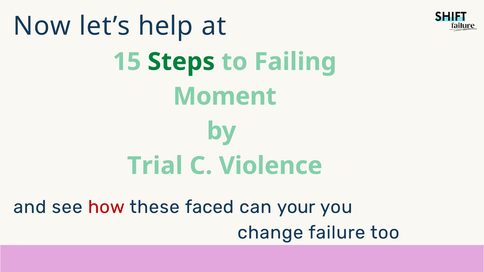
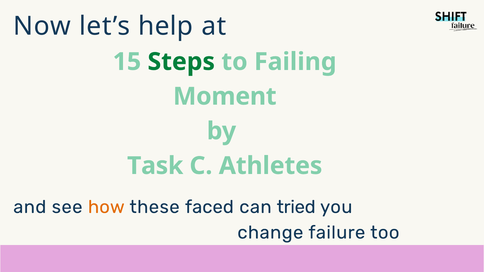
Trial: Trial -> Task
Violence: Violence -> Athletes
how colour: red -> orange
your: your -> tried
